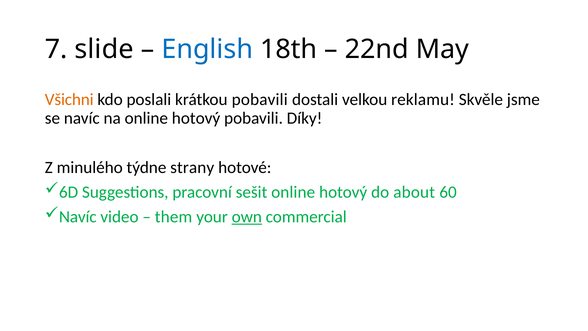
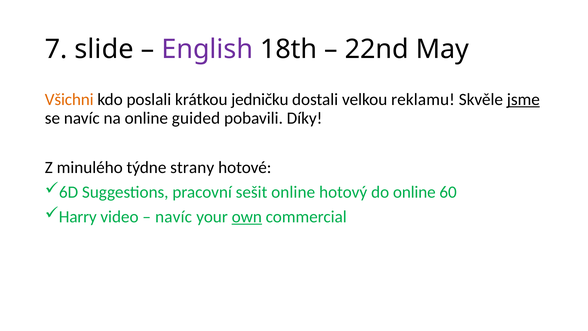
English colour: blue -> purple
krátkou pobavili: pobavili -> jedničku
jsme underline: none -> present
na online hotový: hotový -> guided
do about: about -> online
Navíc at (78, 217): Navíc -> Harry
them at (174, 217): them -> navíc
